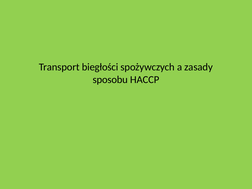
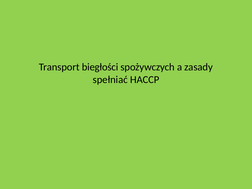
sposobu: sposobu -> spełniać
